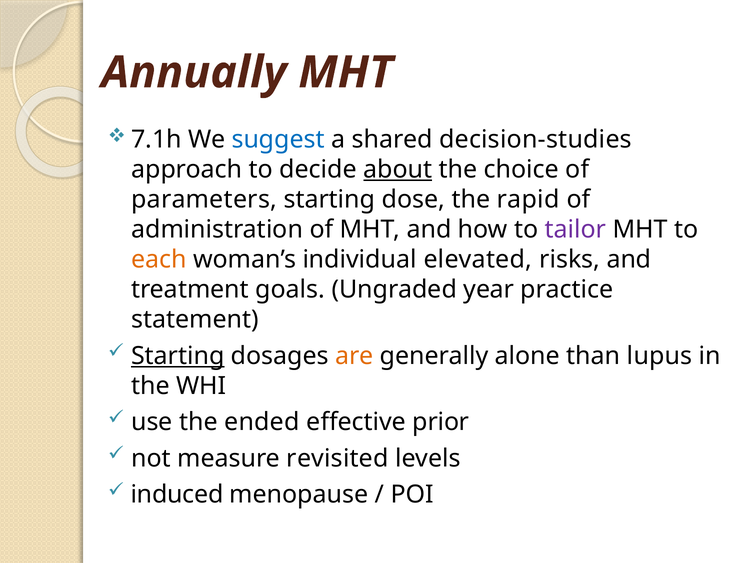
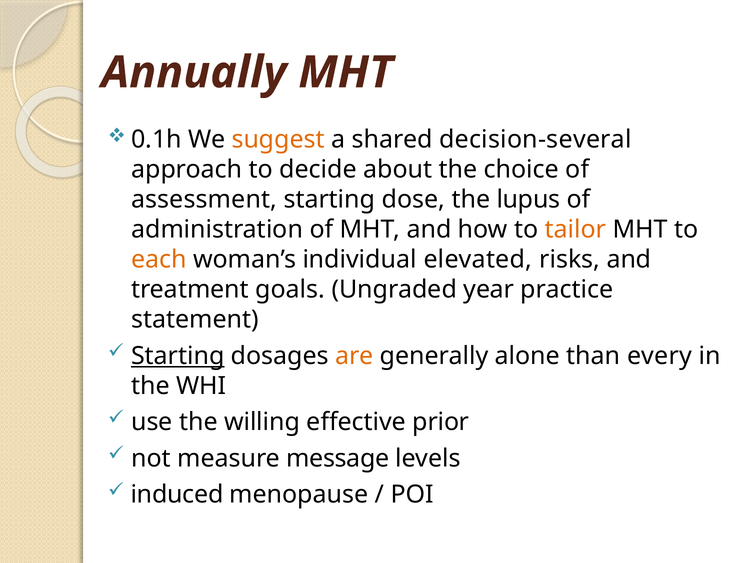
7.1h: 7.1h -> 0.1h
suggest colour: blue -> orange
decision-studies: decision-studies -> decision-several
about underline: present -> none
parameters: parameters -> assessment
rapid: rapid -> lupus
tailor colour: purple -> orange
lupus: lupus -> every
ended: ended -> willing
revisited: revisited -> message
